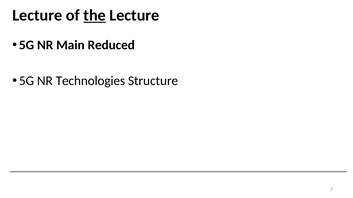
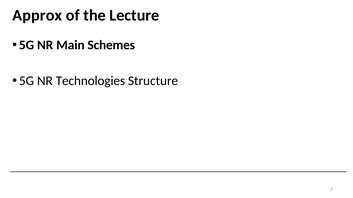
Lecture at (37, 15): Lecture -> Approx
the underline: present -> none
Reduced: Reduced -> Schemes
